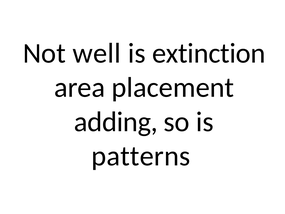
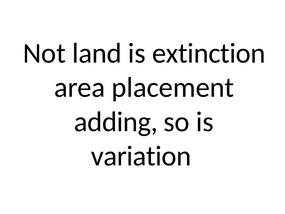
well: well -> land
patterns: patterns -> variation
